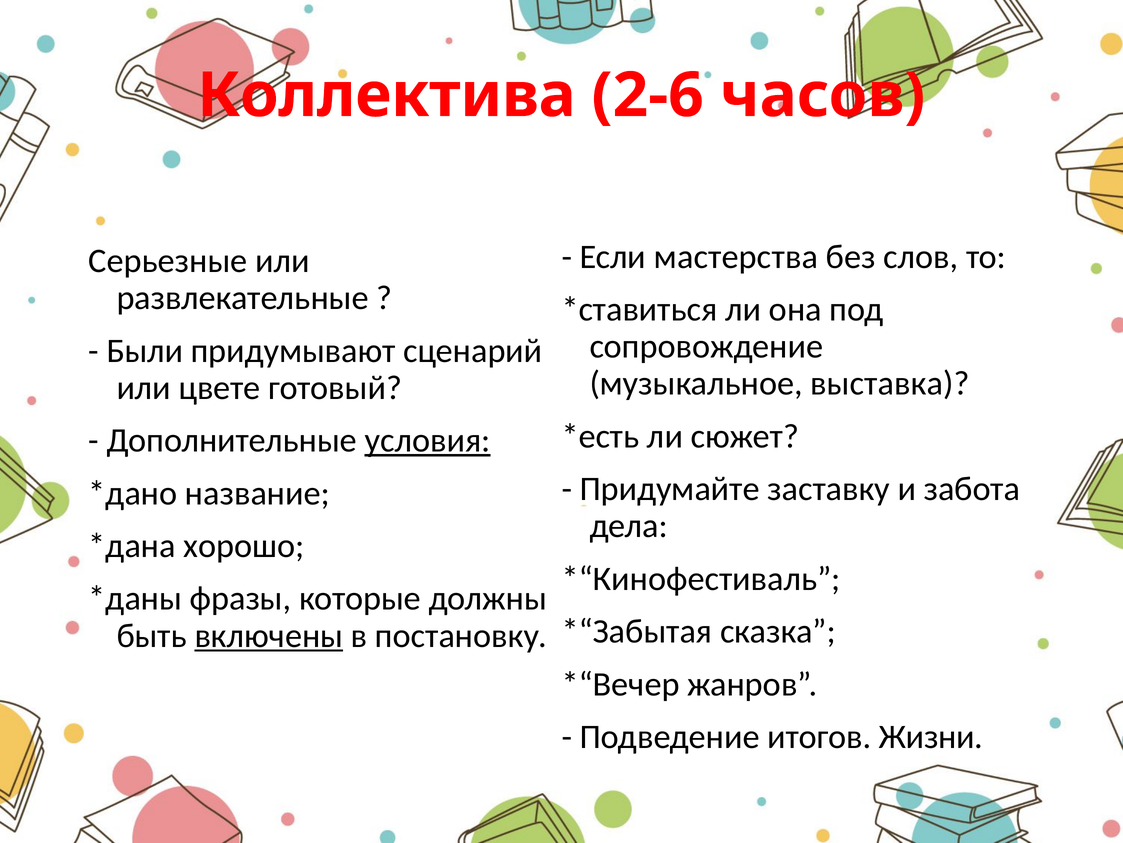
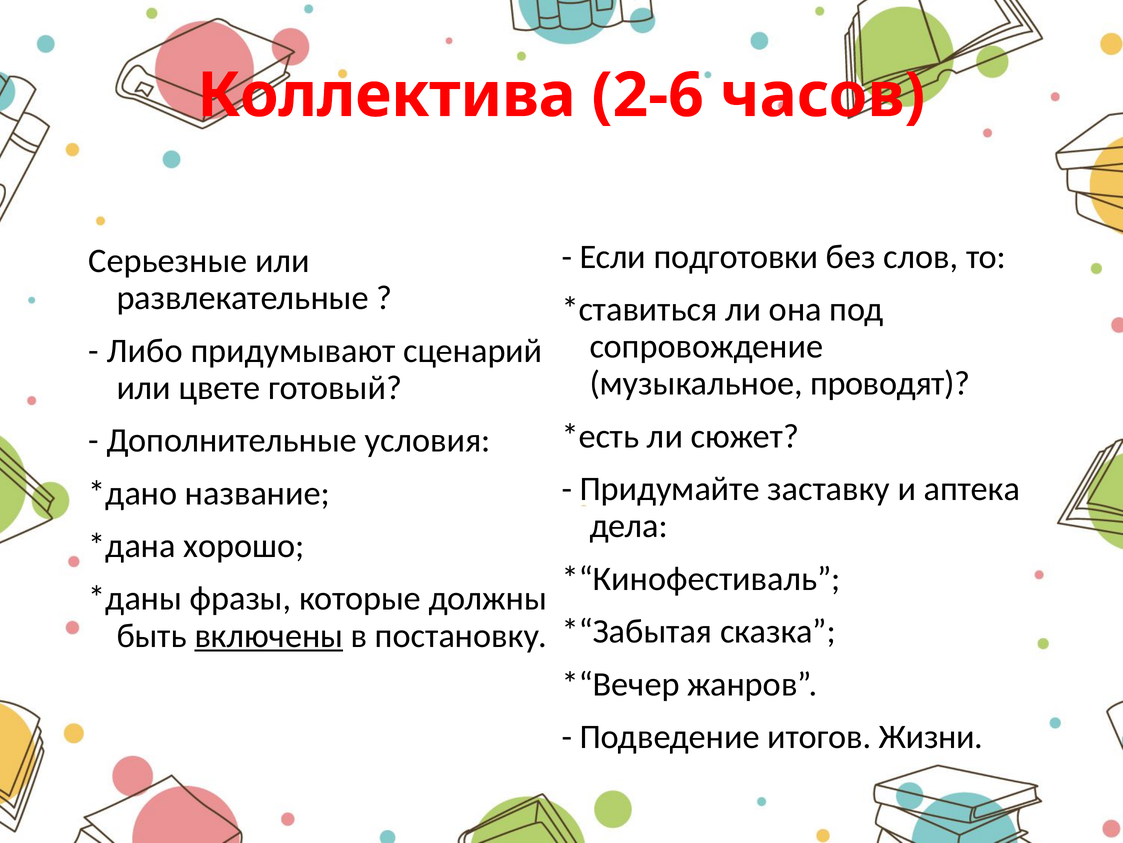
мастерства: мастерства -> подготовки
Были: Были -> Либо
выставка: выставка -> проводят
условия underline: present -> none
забота: забота -> аптека
